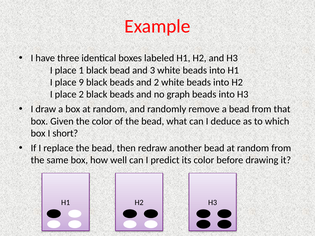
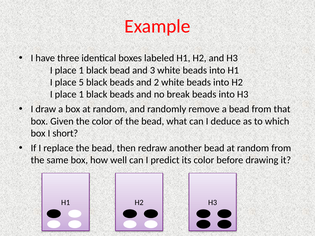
9: 9 -> 5
2 at (81, 94): 2 -> 1
graph: graph -> break
